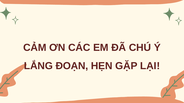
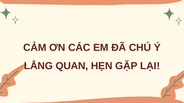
ĐOẠN: ĐOẠN -> QUAN
